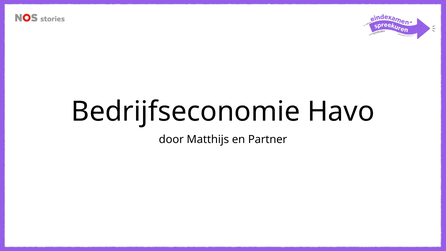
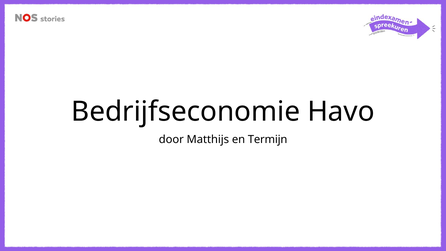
Partner: Partner -> Termijn
